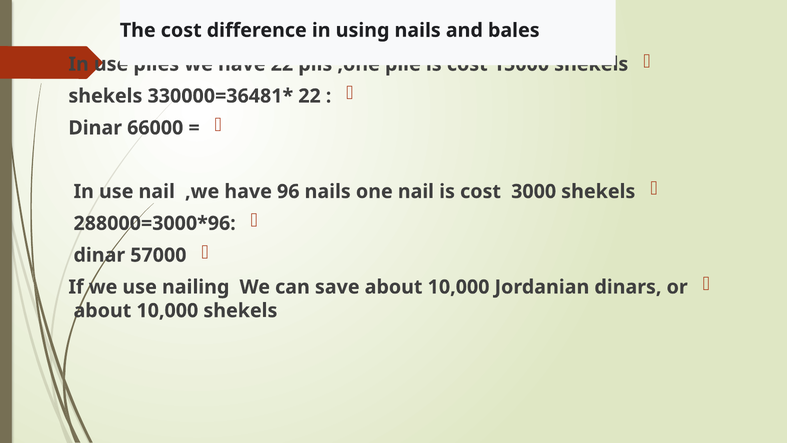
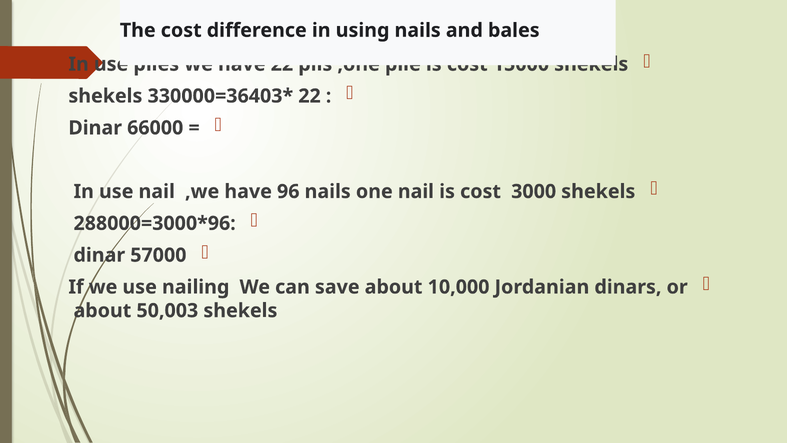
36481: 36481 -> 36403
10,000 at (167, 310): 10,000 -> 50,003
